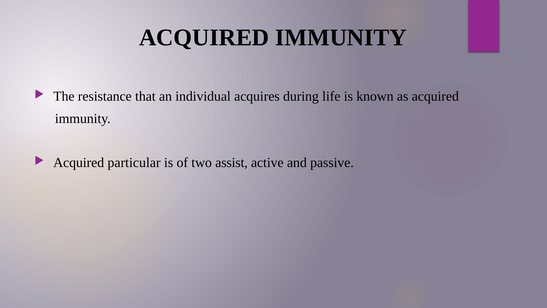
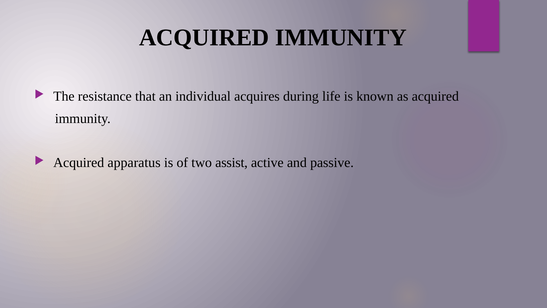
particular: particular -> apparatus
